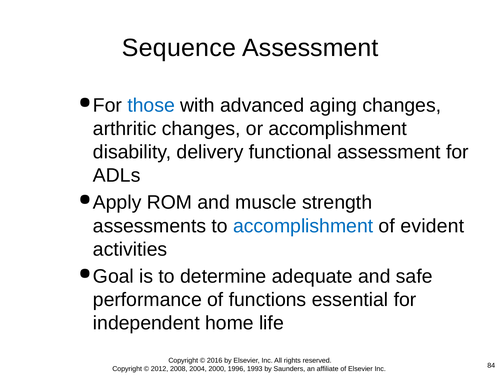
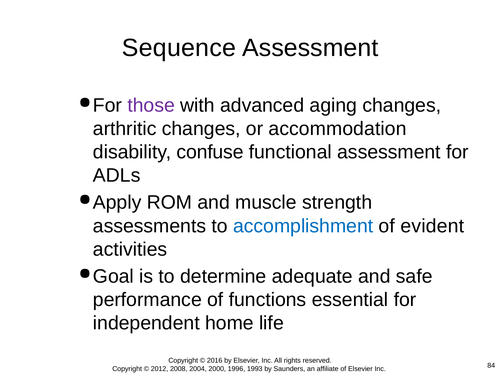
those colour: blue -> purple
or accomplishment: accomplishment -> accommodation
delivery: delivery -> confuse
